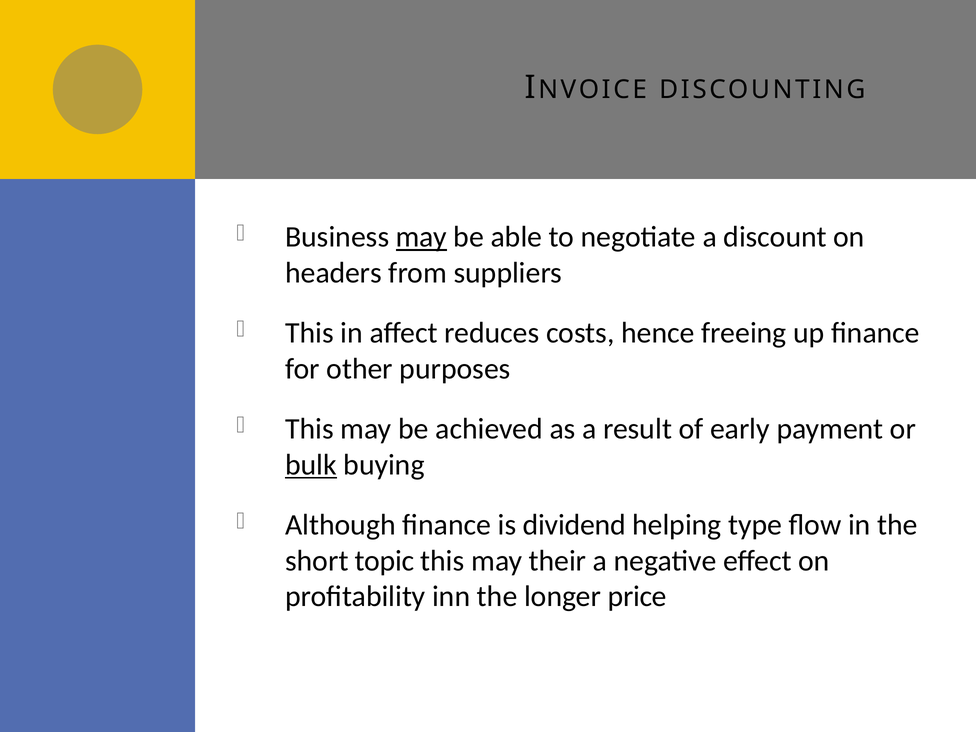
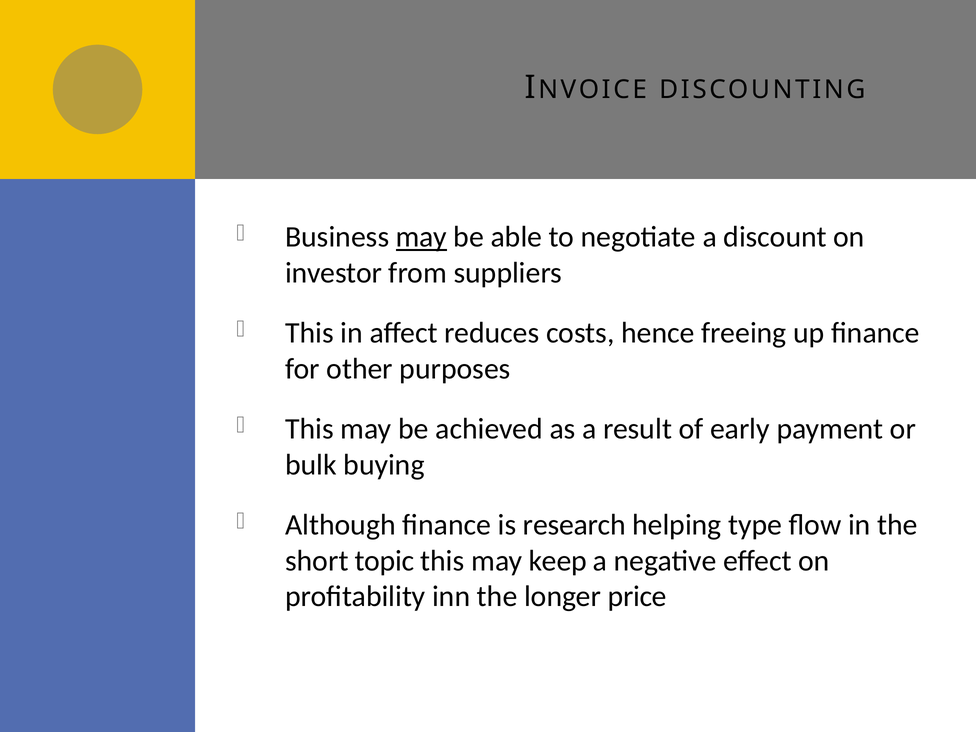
headers: headers -> investor
bulk underline: present -> none
dividend: dividend -> research
their: their -> keep
